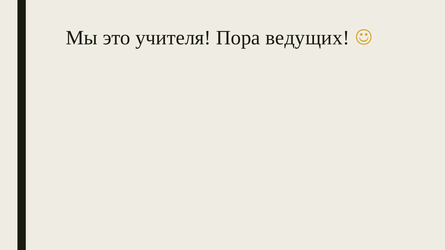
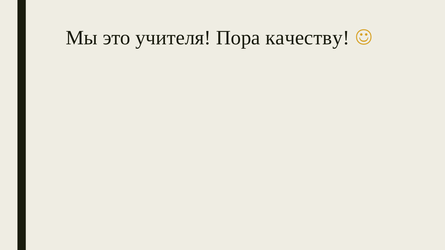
ведущих: ведущих -> качеству
